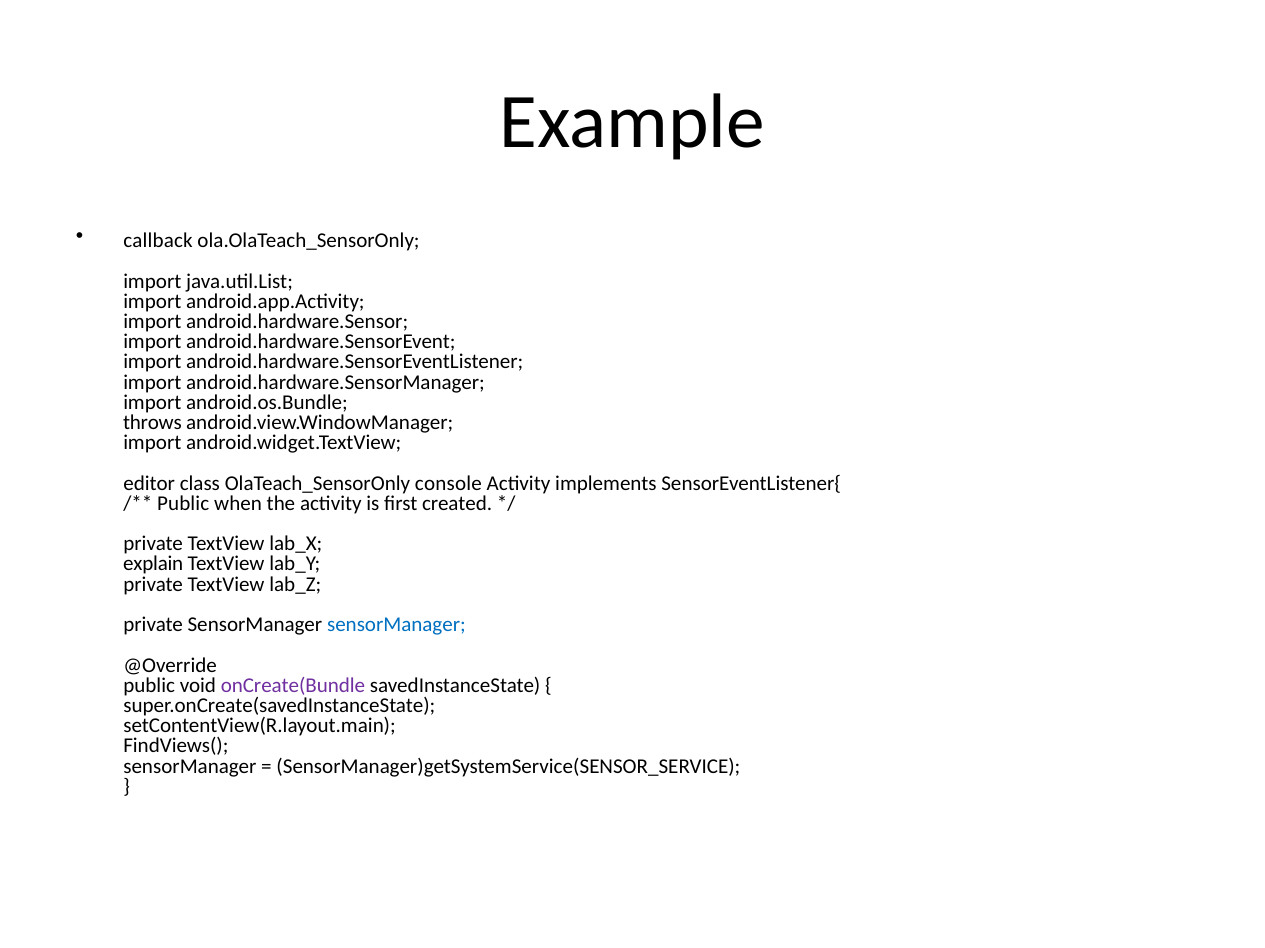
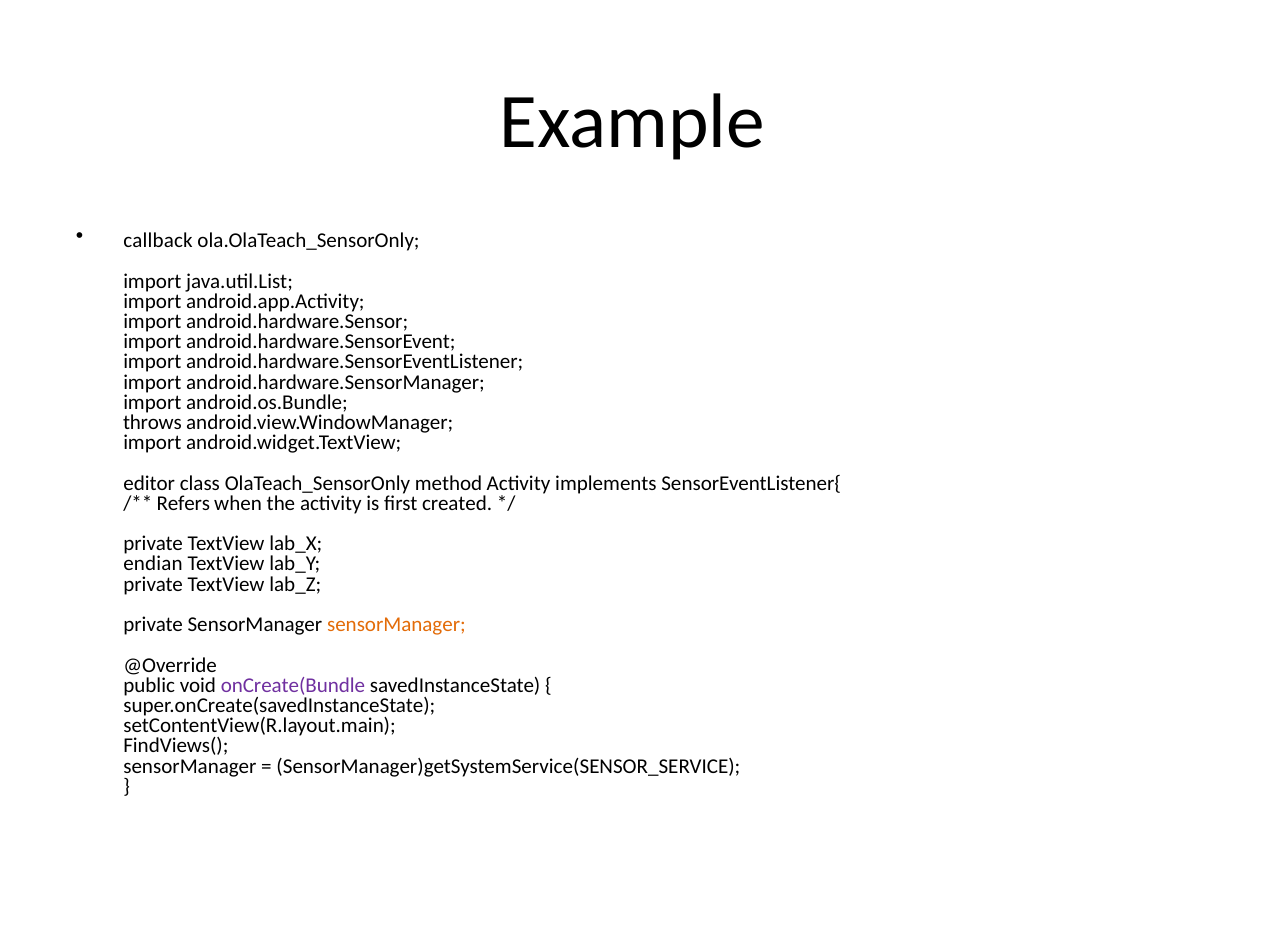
console: console -> method
Public at (183, 504): Public -> Refers
explain: explain -> endian
sensorManager at (396, 625) colour: blue -> orange
